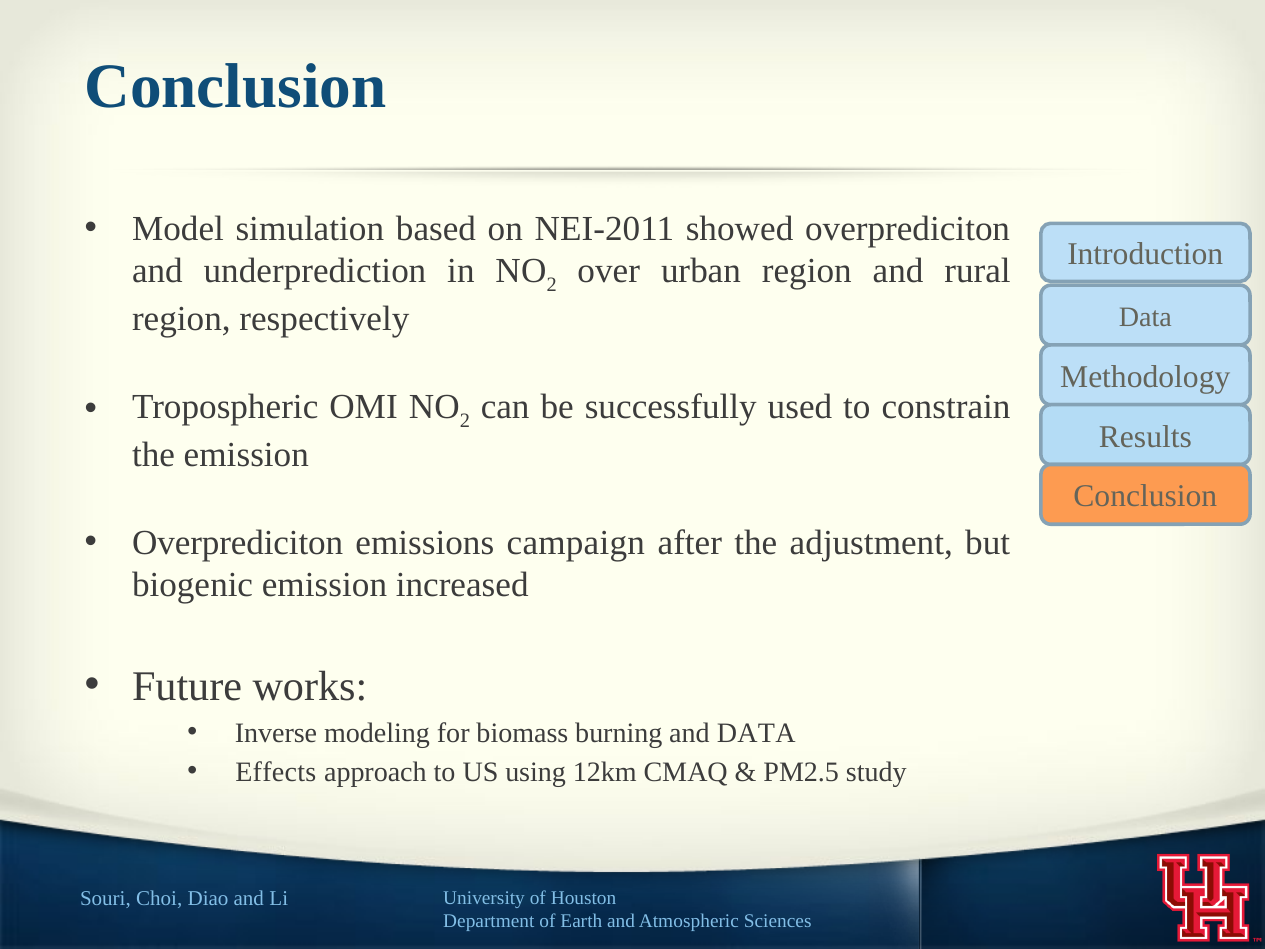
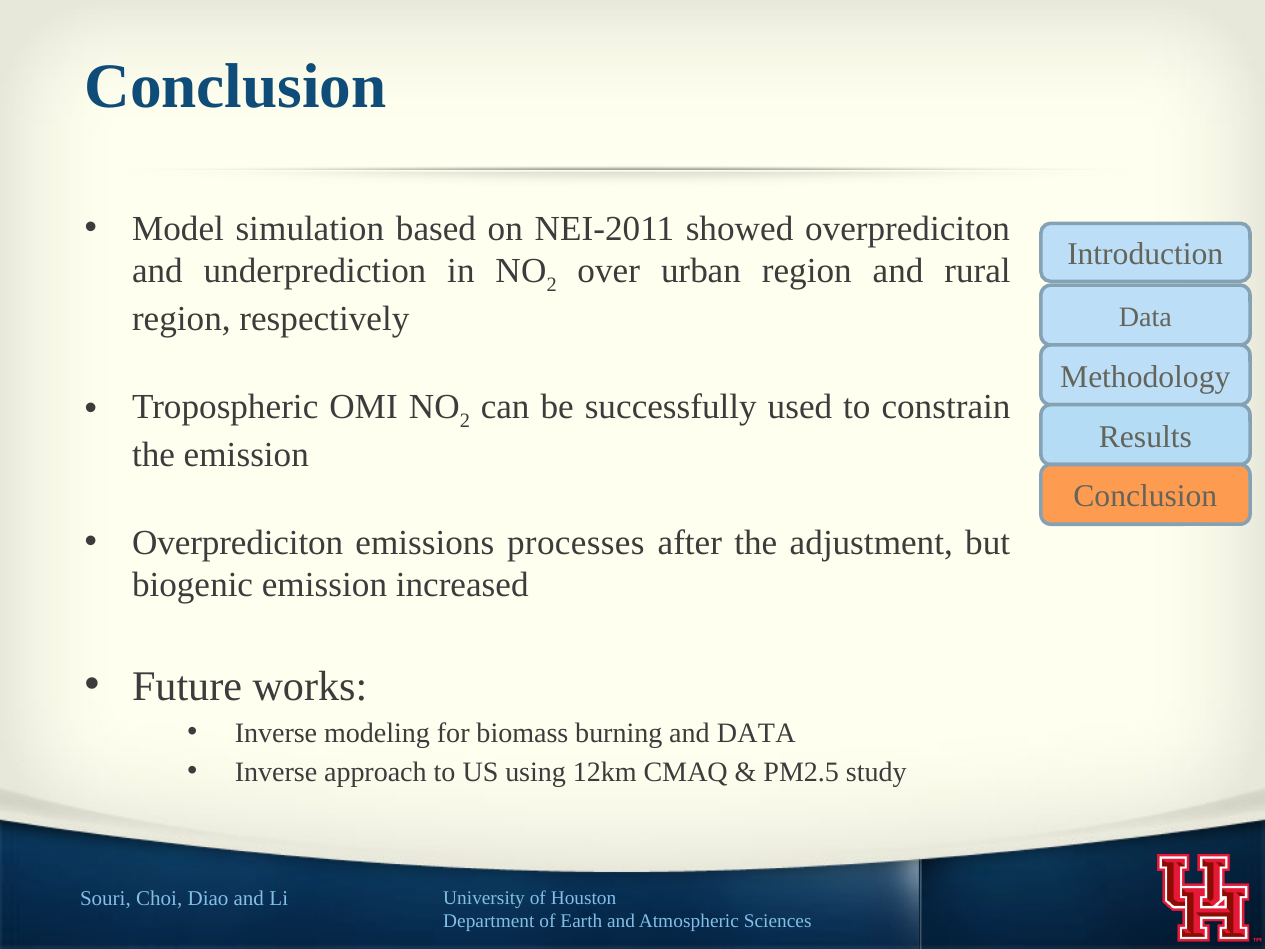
campaign: campaign -> processes
Effects at (276, 772): Effects -> Inverse
